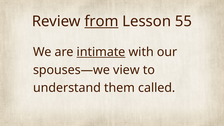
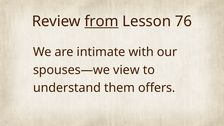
55: 55 -> 76
intimate underline: present -> none
called: called -> offers
